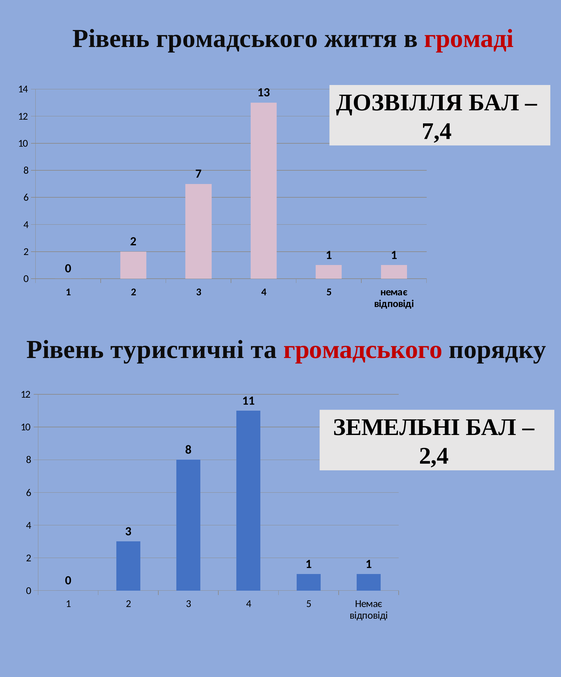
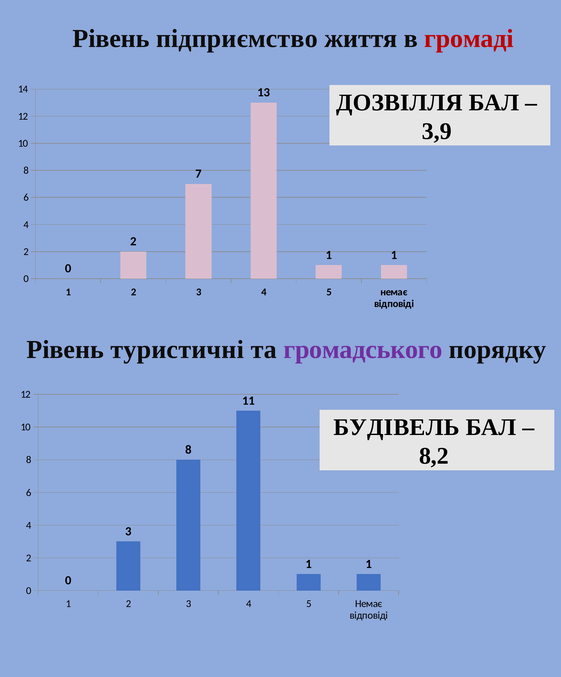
Рівень громадського: громадського -> підприємство
7,4: 7,4 -> 3,9
громадського at (363, 350) colour: red -> purple
ЗЕМЕЛЬНІ: ЗЕМЕЛЬНІ -> БУДІВЕЛЬ
2,4: 2,4 -> 8,2
